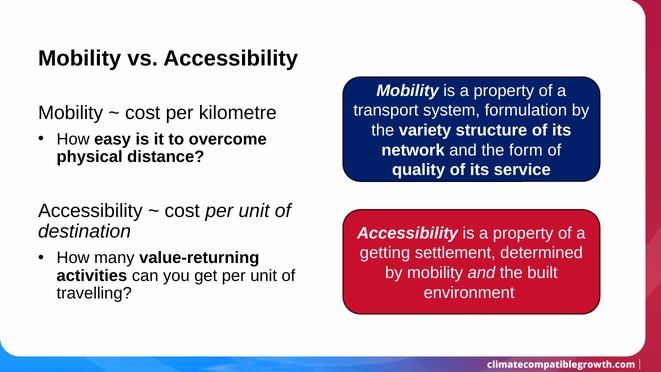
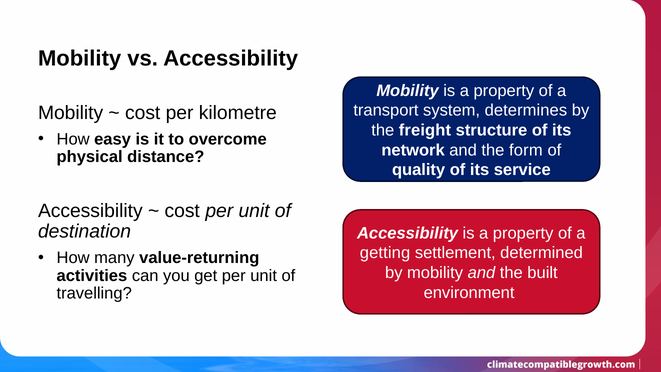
formulation: formulation -> determines
variety: variety -> freight
